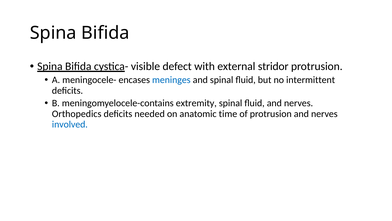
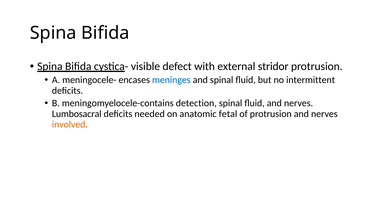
extremity: extremity -> detection
Orthopedics: Orthopedics -> Lumbosacral
time: time -> fetal
involved colour: blue -> orange
